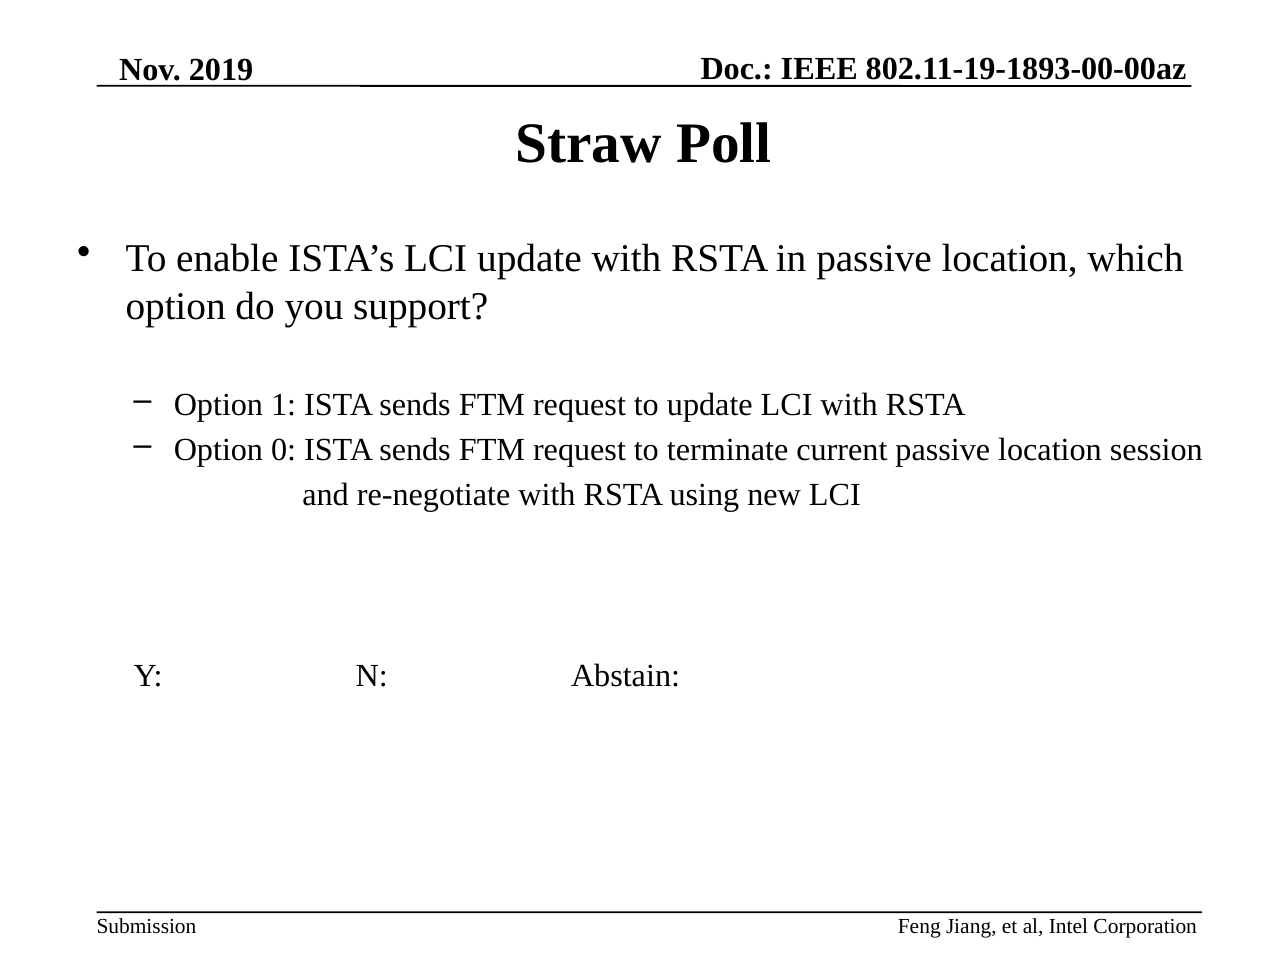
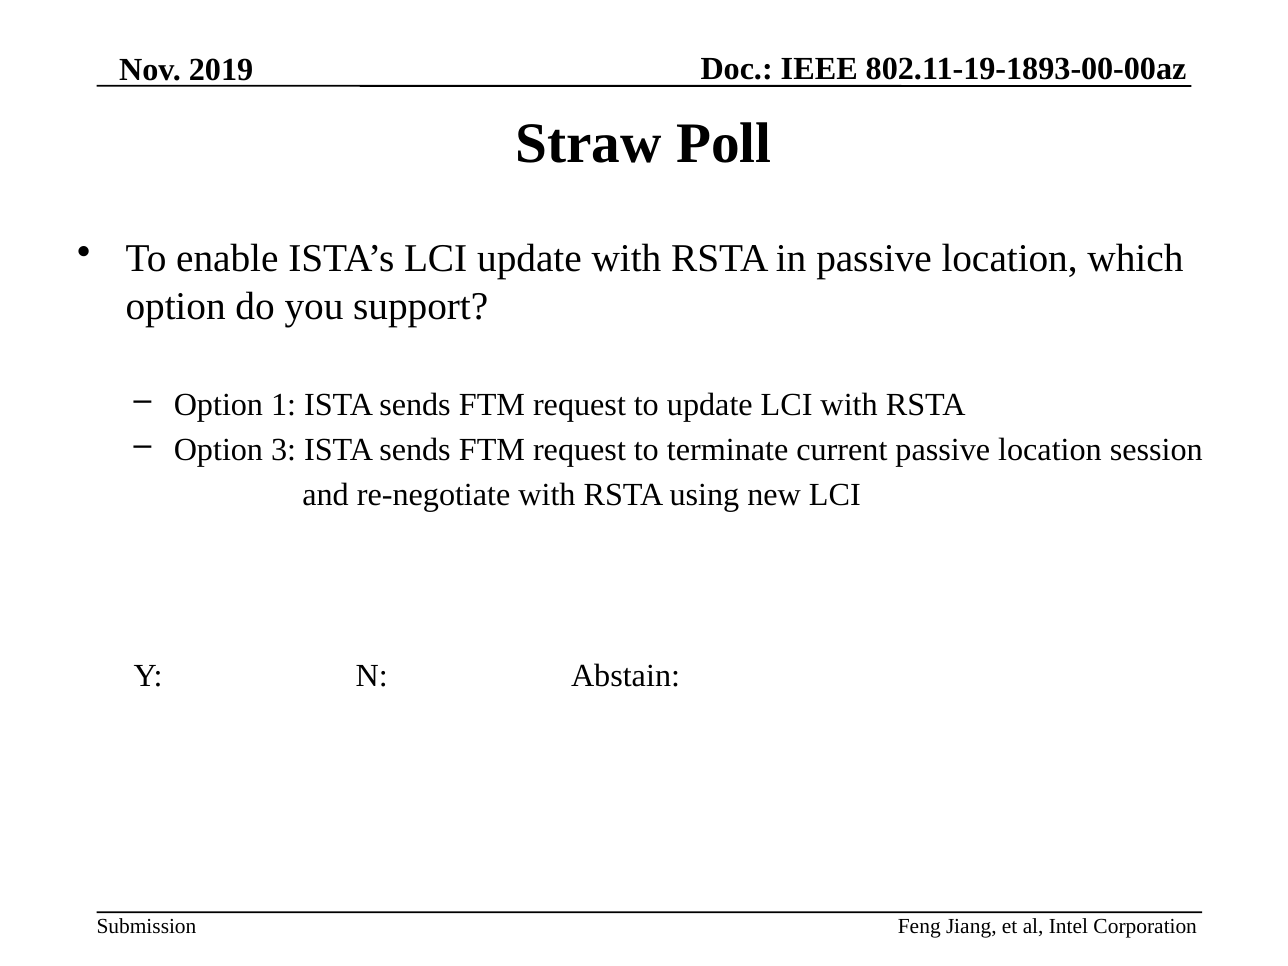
0: 0 -> 3
